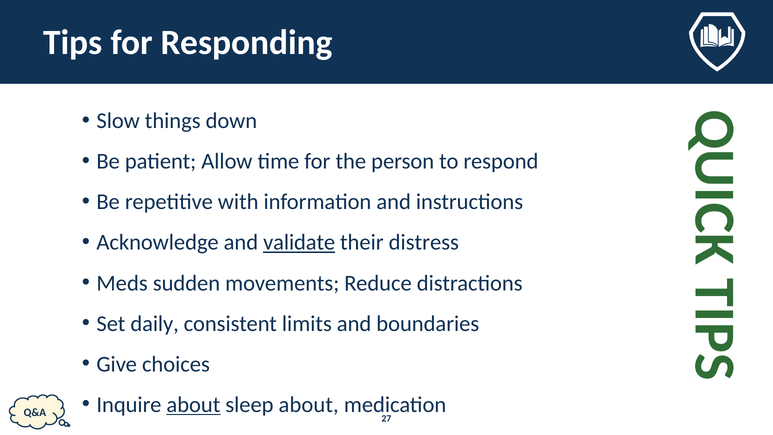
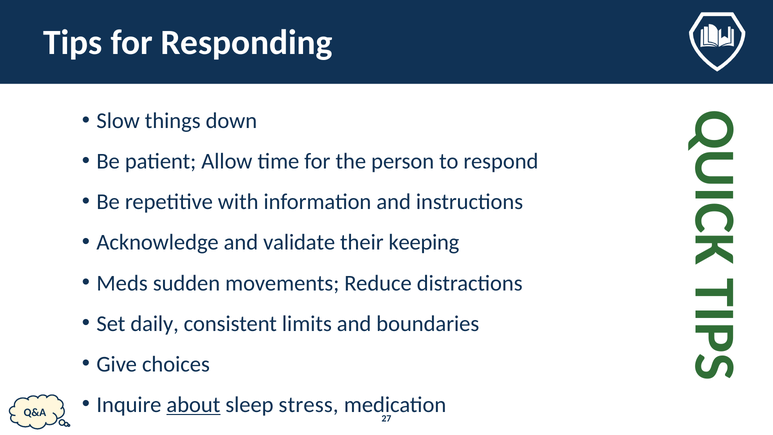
validate underline: present -> none
distress: distress -> keeping
sleep about: about -> stress
